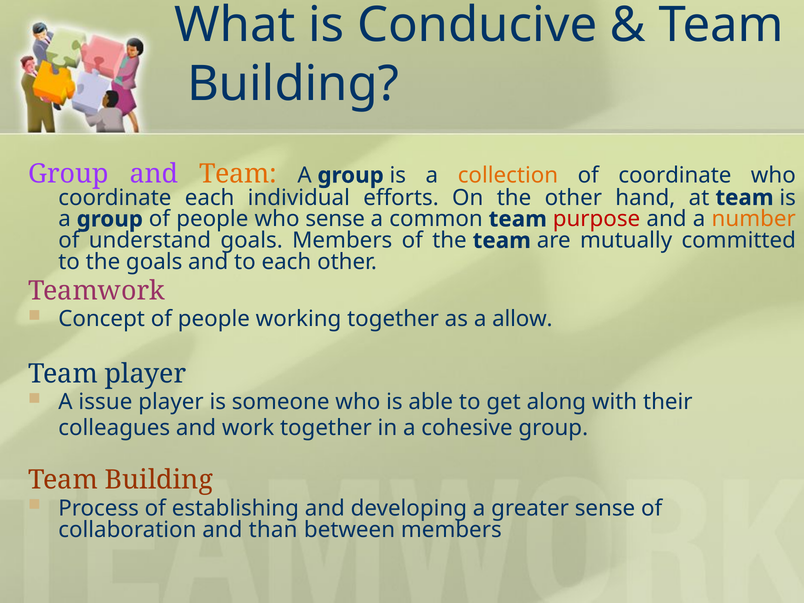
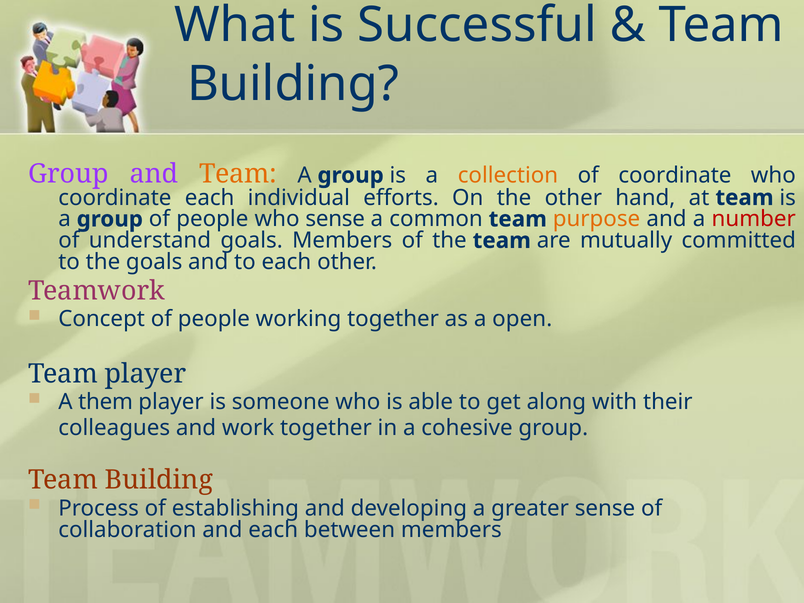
Conducive: Conducive -> Successful
purpose colour: red -> orange
number colour: orange -> red
allow: allow -> open
issue: issue -> them
and than: than -> each
